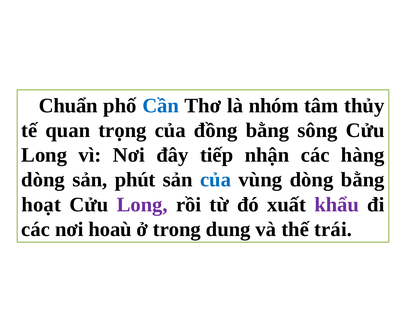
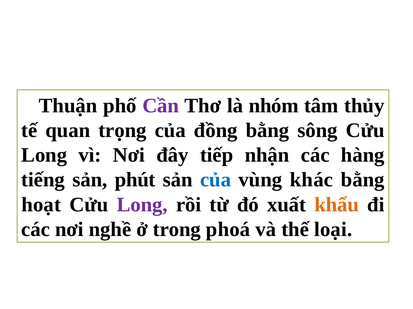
Chuẩn: Chuẩn -> Thuận
Cần at (161, 106) colour: blue -> purple
dòng at (43, 180): dòng -> tiếng
vùng dòng: dòng -> khác
khẩu colour: purple -> orange
hoaù: hoaù -> nghề
dung: dung -> phoá
trái: trái -> loại
